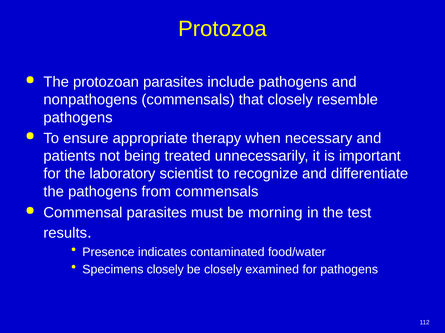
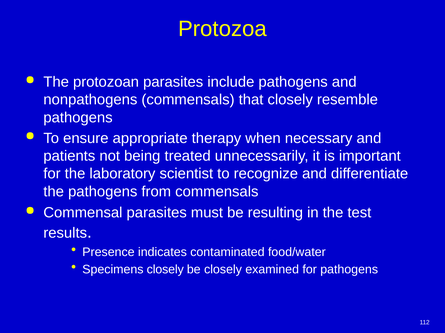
morning: morning -> resulting
